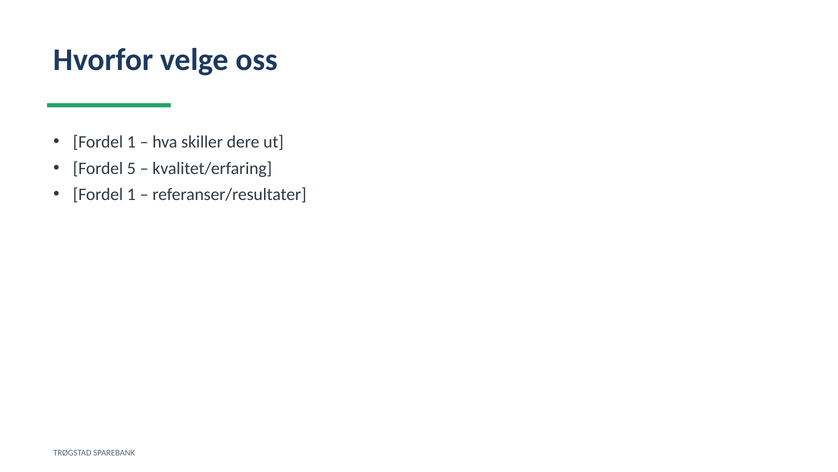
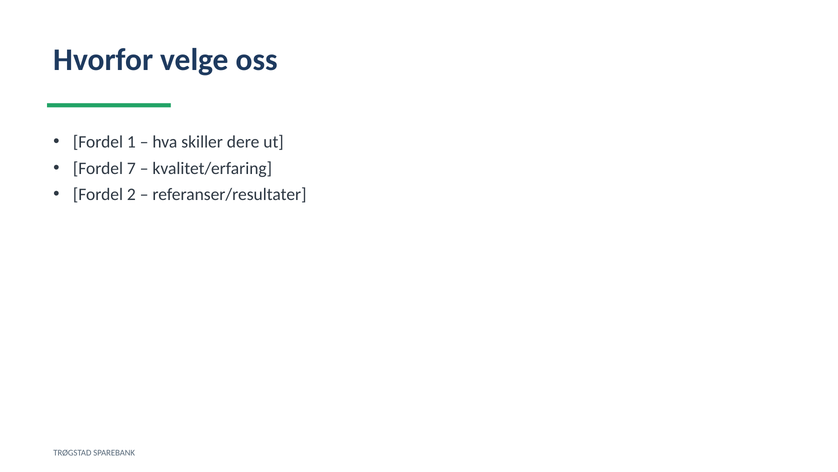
5: 5 -> 7
1 at (131, 194): 1 -> 2
